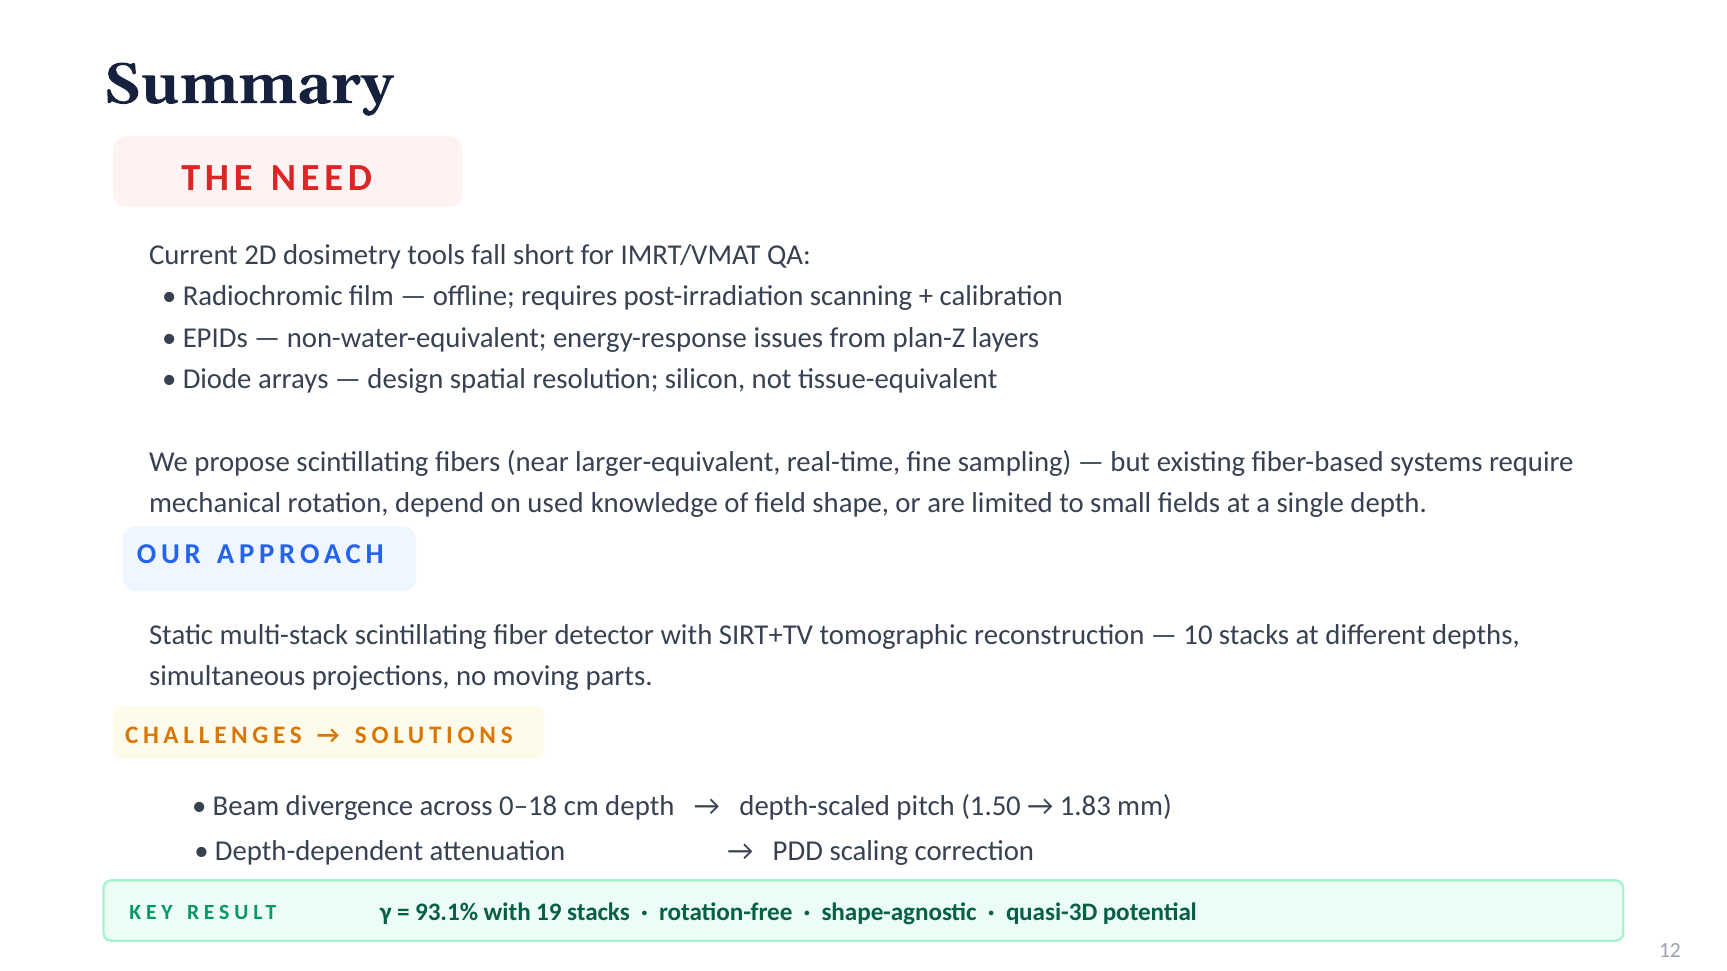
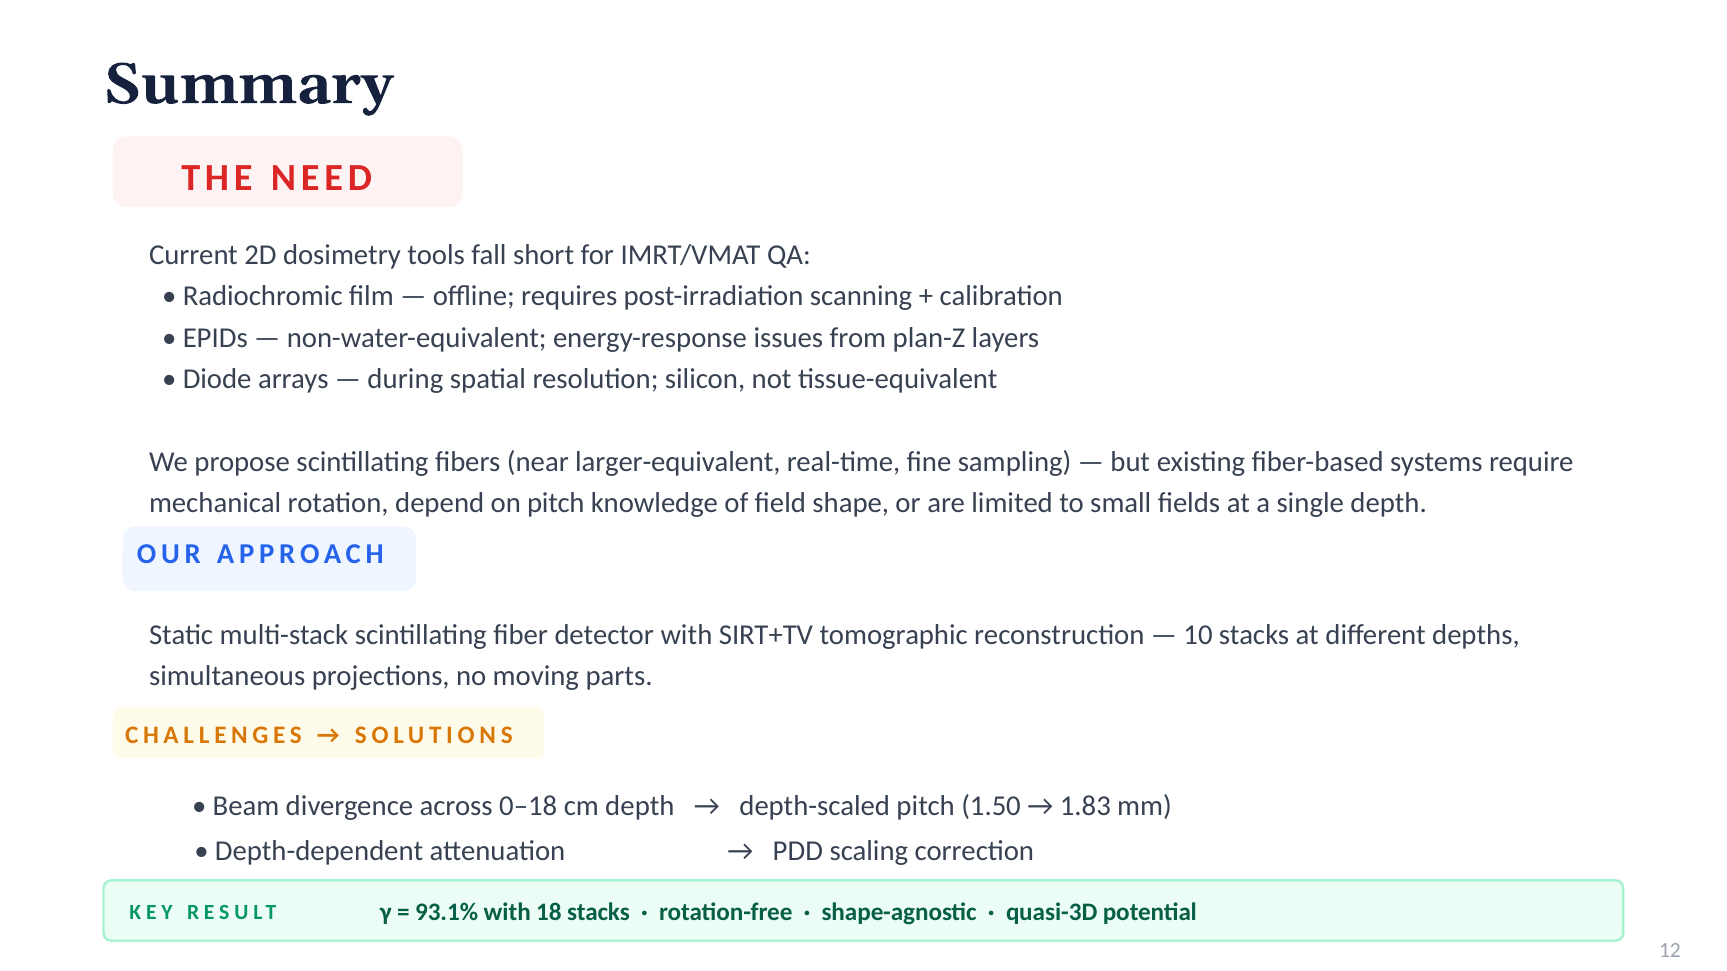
design: design -> during
on used: used -> pitch
19: 19 -> 18
